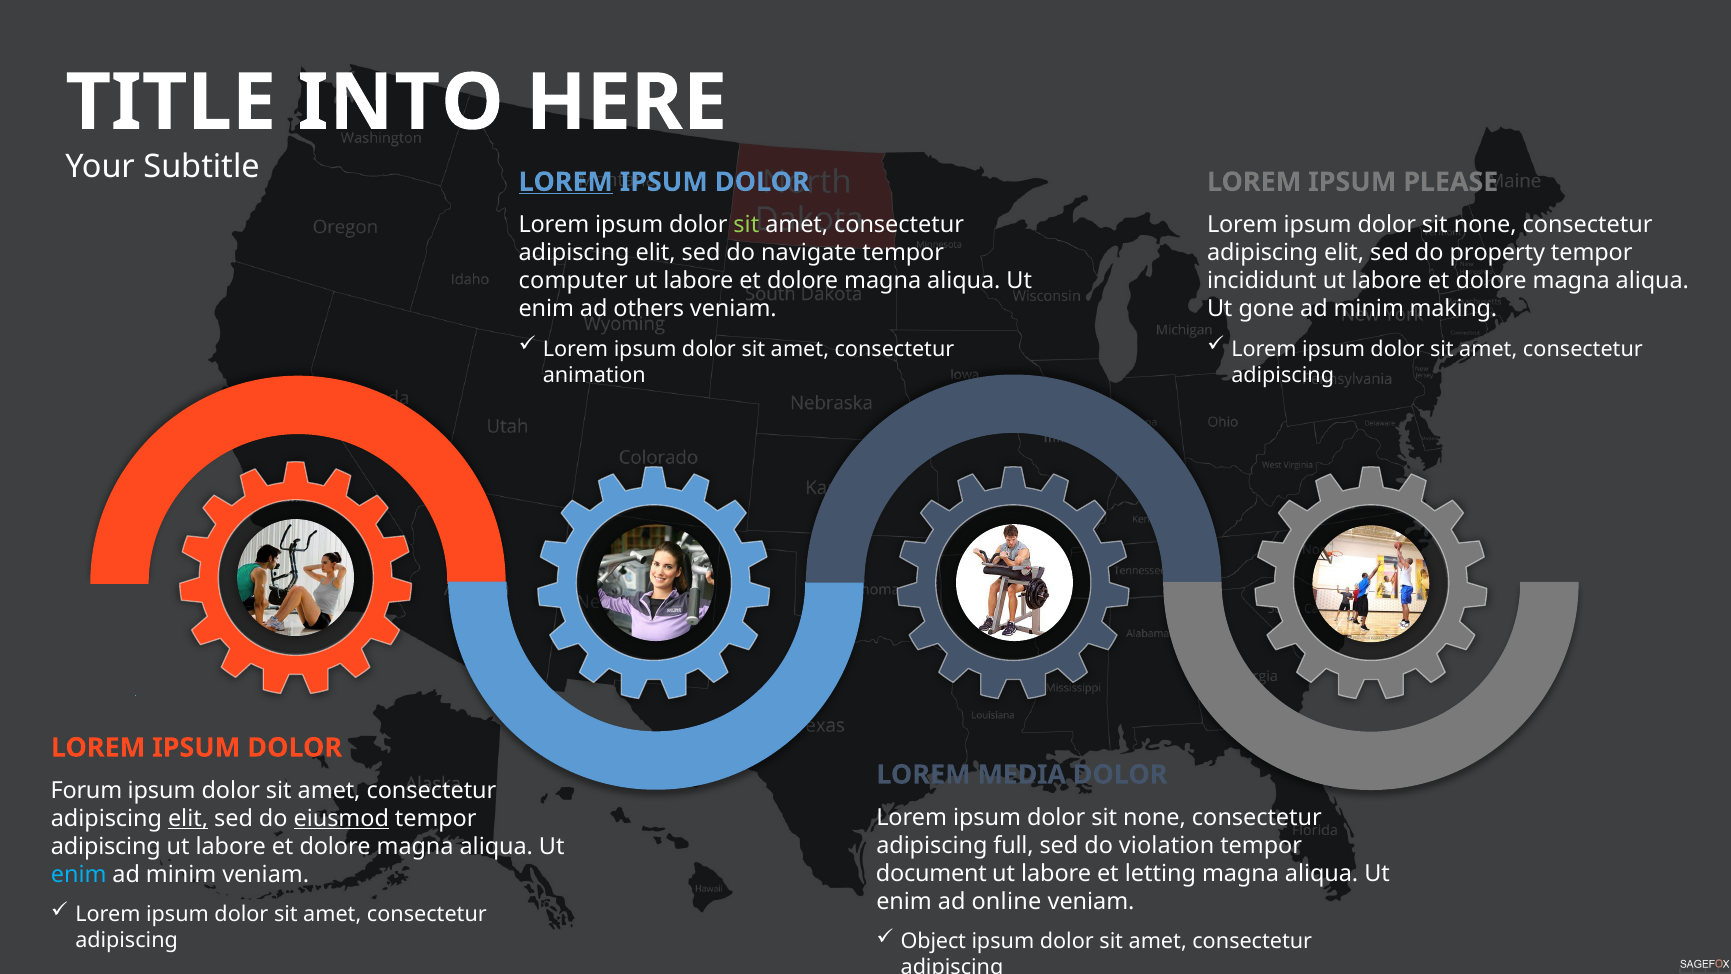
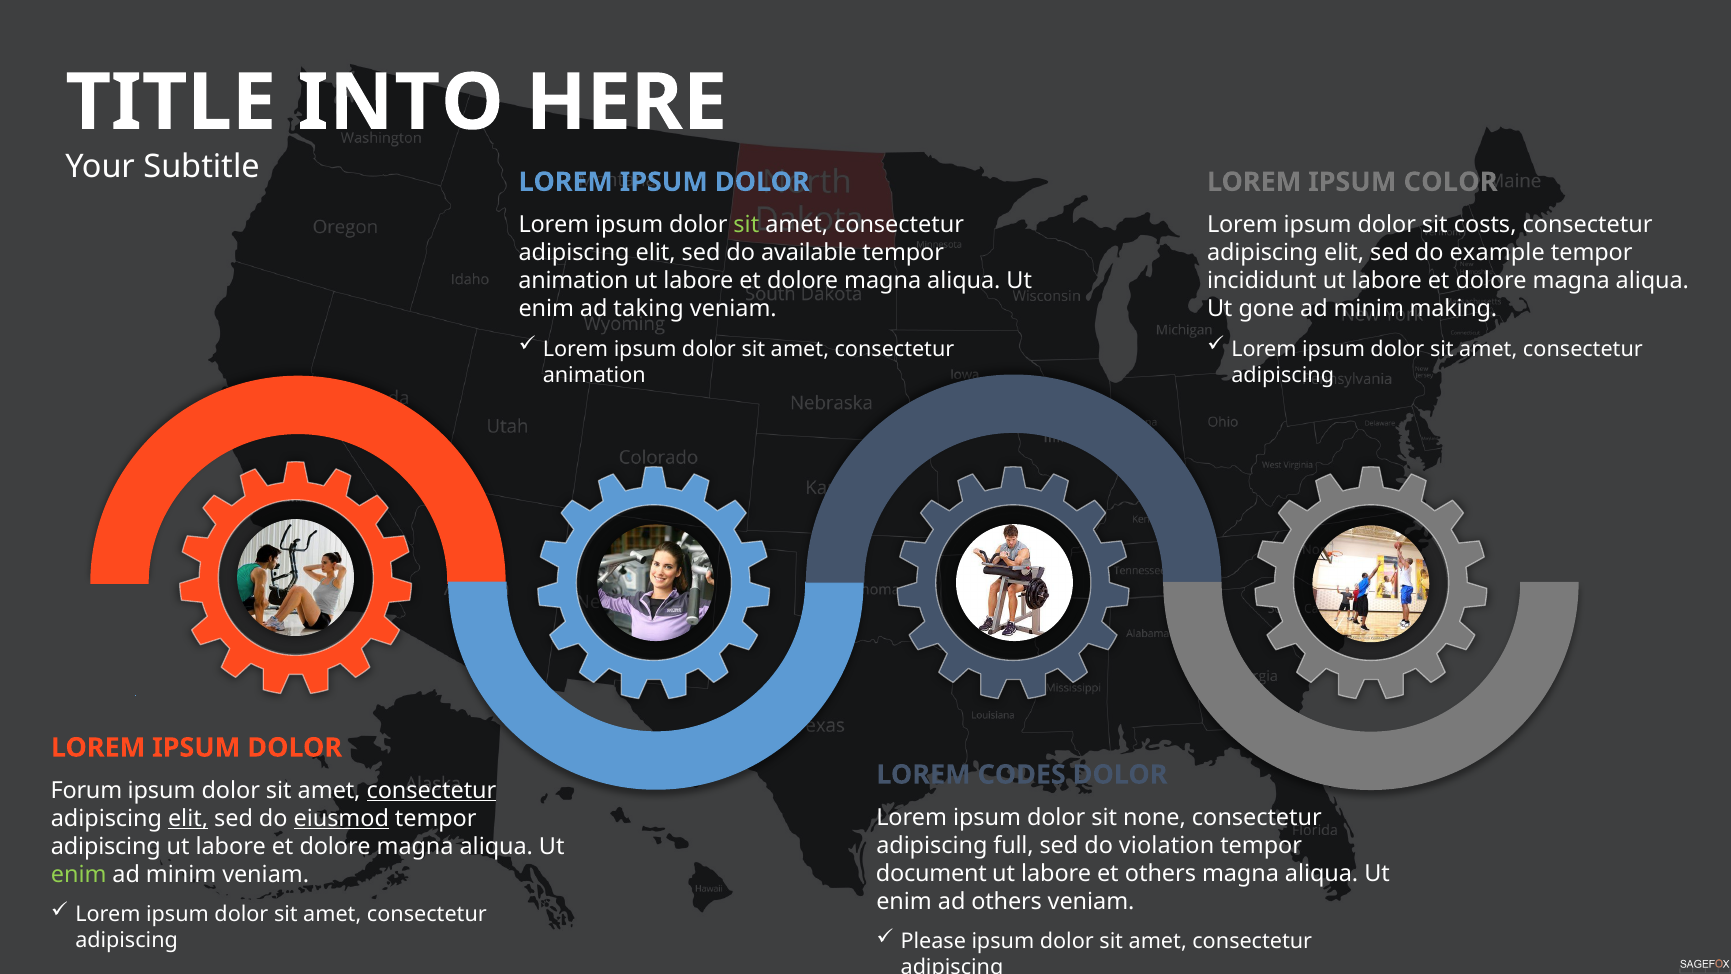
LOREM at (566, 182) underline: present -> none
PLEASE: PLEASE -> COLOR
none at (1485, 225): none -> costs
navigate: navigate -> available
property: property -> example
computer at (573, 281): computer -> animation
others: others -> taking
MEDIA: MEDIA -> CODES
consectetur at (431, 790) underline: none -> present
et letting: letting -> others
enim at (79, 875) colour: light blue -> light green
ad online: online -> others
Object: Object -> Please
